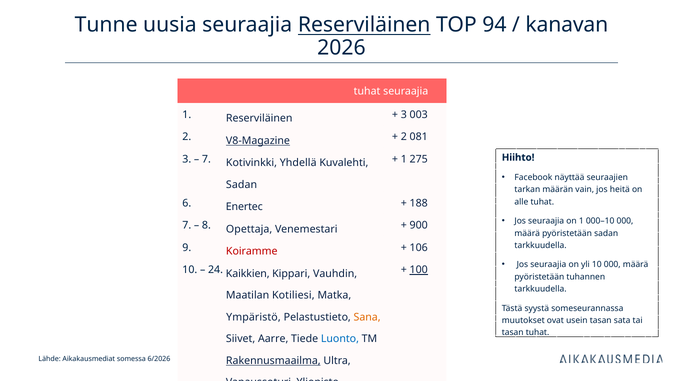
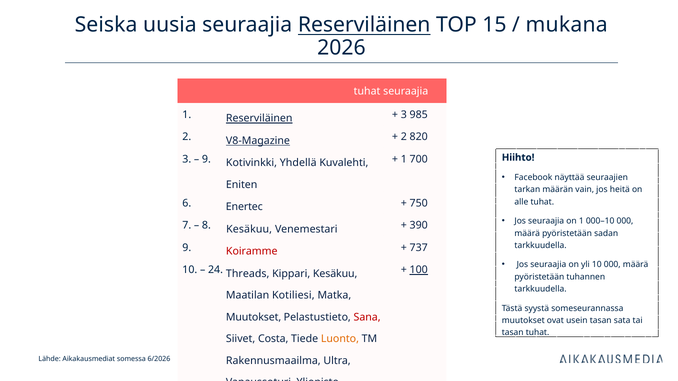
Tunne: Tunne -> Seiska
94: 94 -> 15
kanavan: kanavan -> mukana
Reserviläinen at (259, 119) underline: none -> present
003: 003 -> 985
081: 081 -> 820
7 at (206, 159): 7 -> 9
275: 275 -> 700
Sadan at (242, 185): Sadan -> Eniten
188: 188 -> 750
8 Opettaja: Opettaja -> Kesäkuu
900: 900 -> 390
106: 106 -> 737
Kaikkien: Kaikkien -> Threads
Kippari Vauhdin: Vauhdin -> Kesäkuu
Ympäristö at (253, 317): Ympäristö -> Muutokset
Sana colour: orange -> red
Aarre: Aarre -> Costa
Luonto colour: blue -> orange
Rakennusmaailma underline: present -> none
